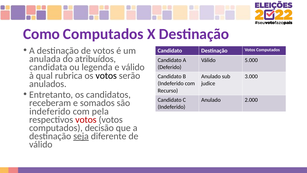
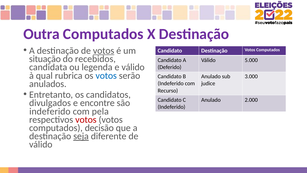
Como: Como -> Outra
votos at (104, 51) underline: none -> present
anulada: anulada -> situação
atribuídos: atribuídos -> recebidos
votos at (106, 75) colour: black -> blue
receberam: receberam -> divulgados
somados: somados -> encontre
